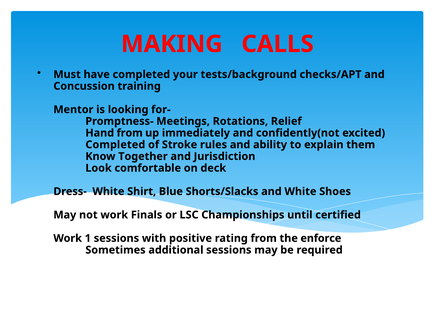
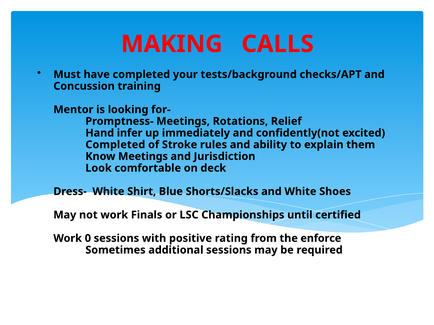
Hand from: from -> infer
Know Together: Together -> Meetings
1: 1 -> 0
